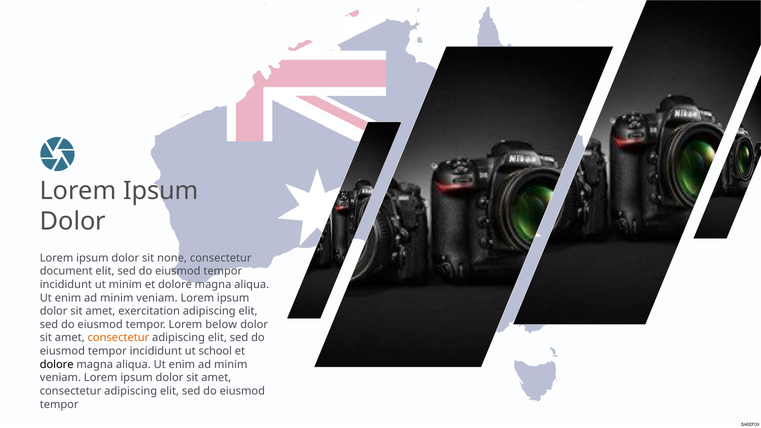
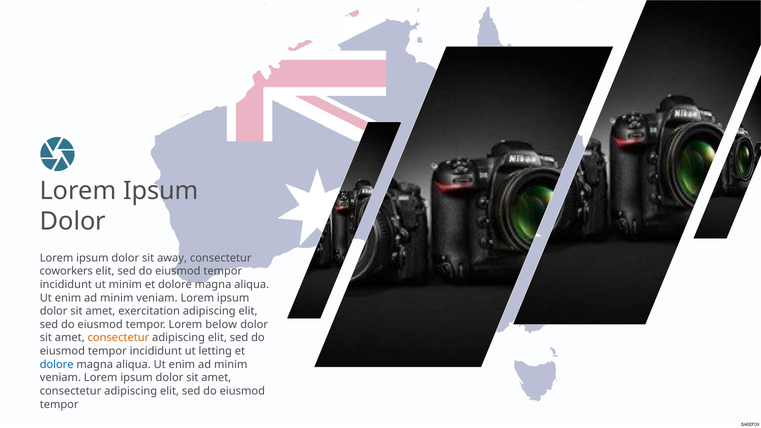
none: none -> away
document: document -> coworkers
school: school -> letting
dolore at (57, 365) colour: black -> blue
